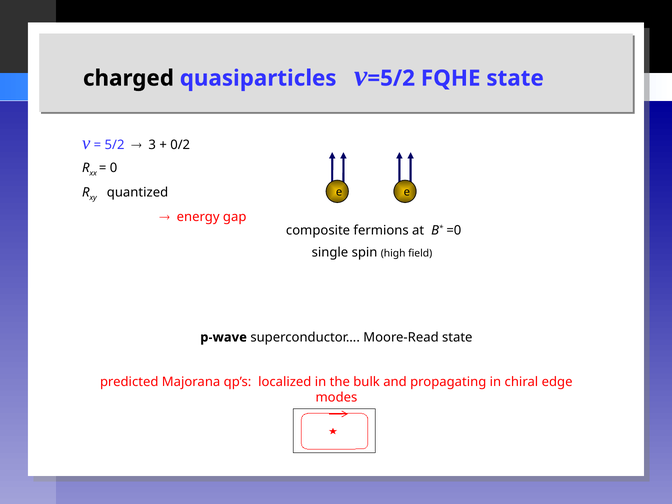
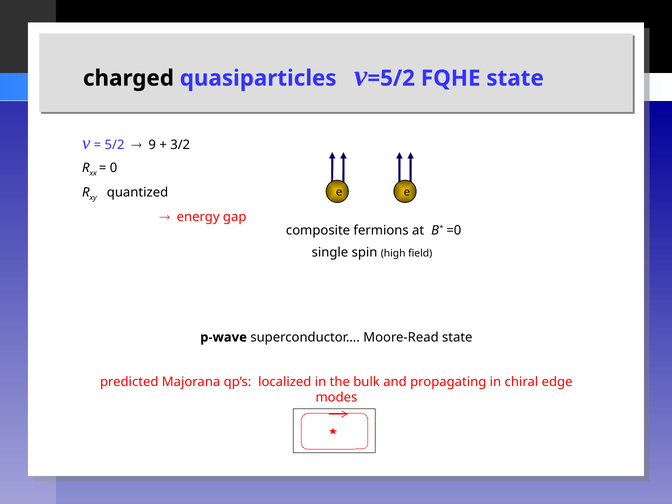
3: 3 -> 9
0/2: 0/2 -> 3/2
